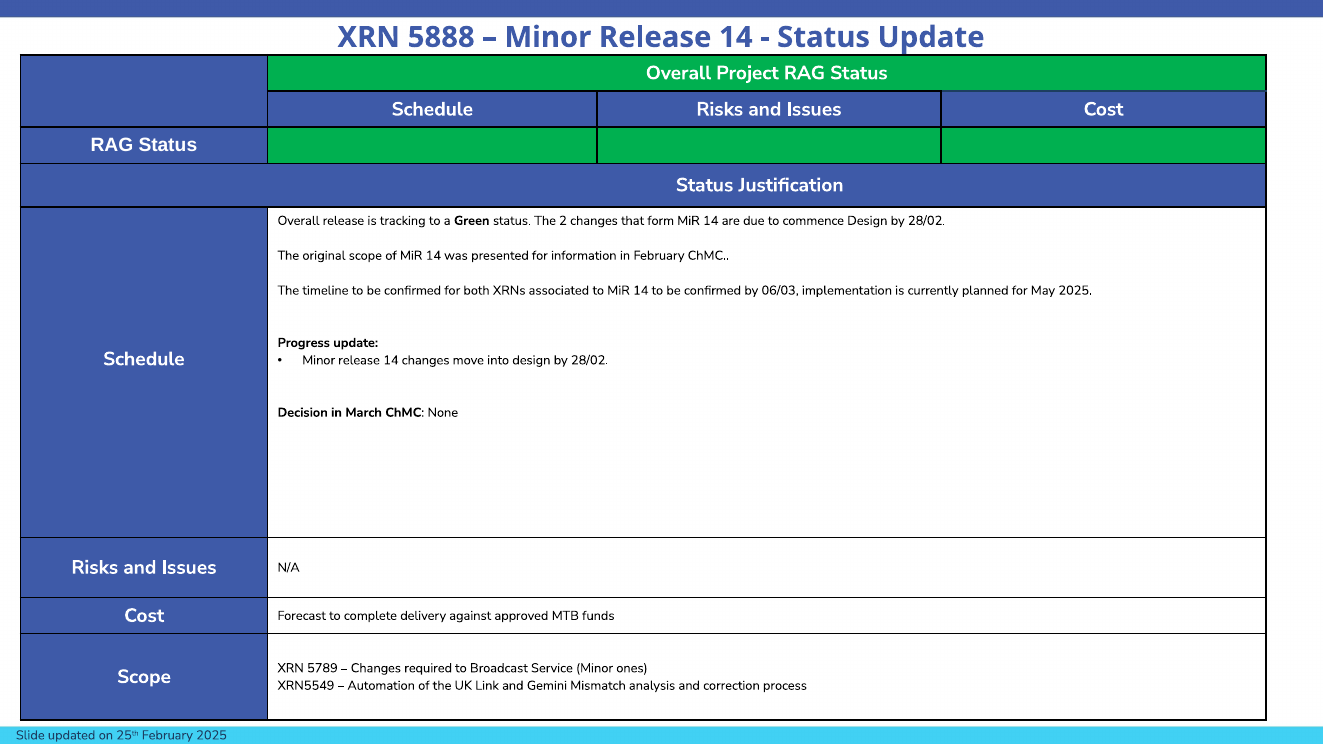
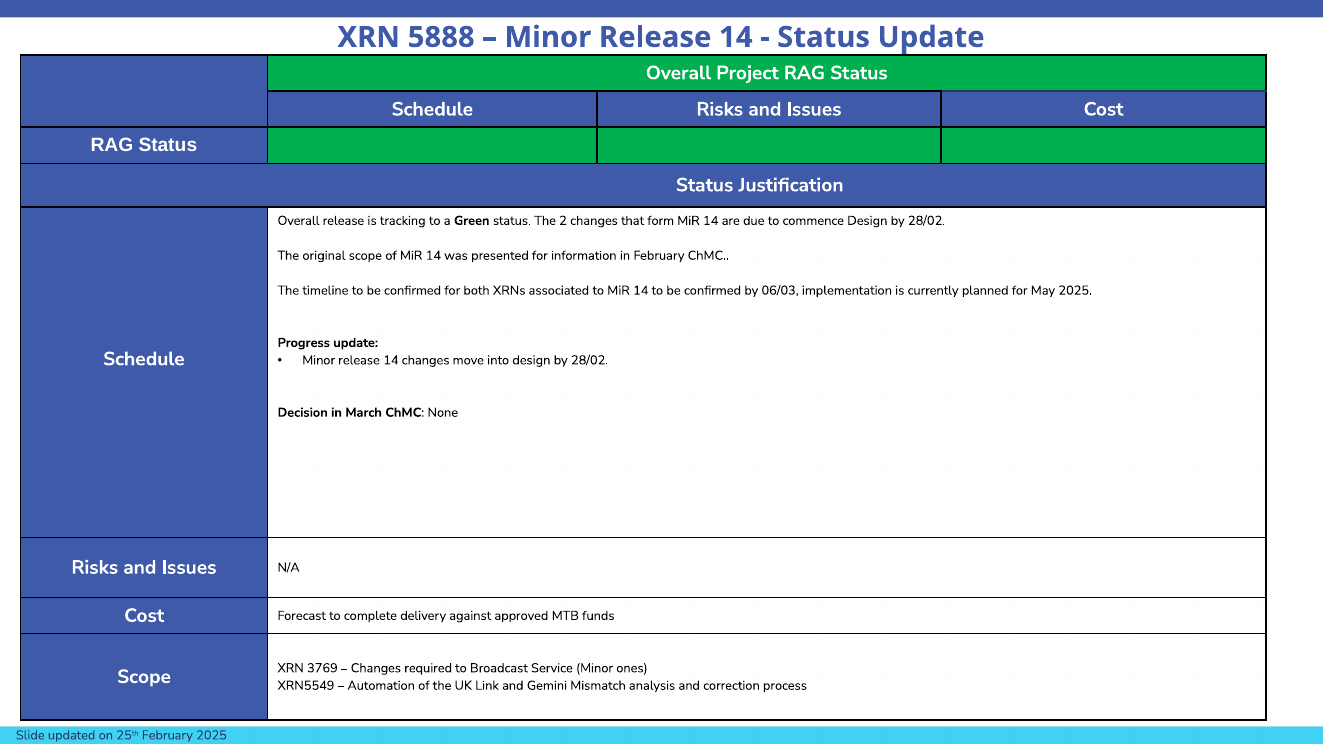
5789: 5789 -> 3769
